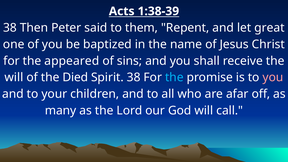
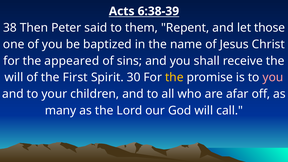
1:38-39: 1:38-39 -> 6:38-39
great: great -> those
Died: Died -> First
Spirit 38: 38 -> 30
the at (174, 77) colour: light blue -> yellow
